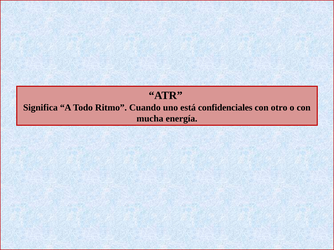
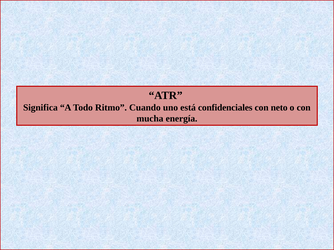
otro: otro -> neto
